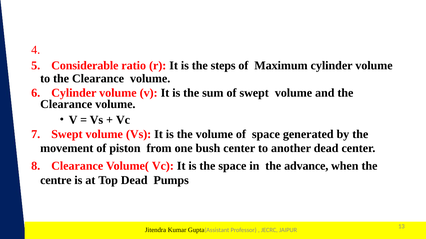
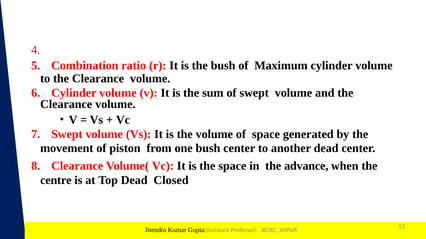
Considerable: Considerable -> Combination
the steps: steps -> bush
Pumps: Pumps -> Closed
